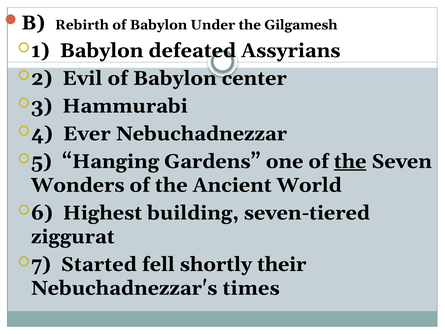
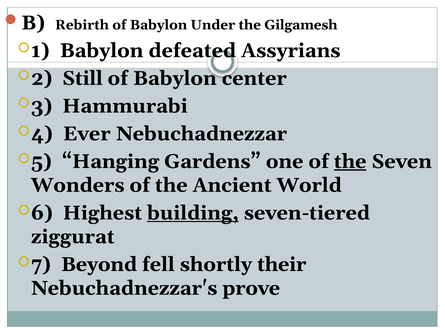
Evil: Evil -> Still
building underline: none -> present
Started: Started -> Beyond
times: times -> prove
